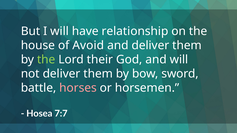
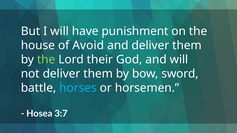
relationship: relationship -> punishment
horses colour: pink -> light blue
7:7: 7:7 -> 3:7
